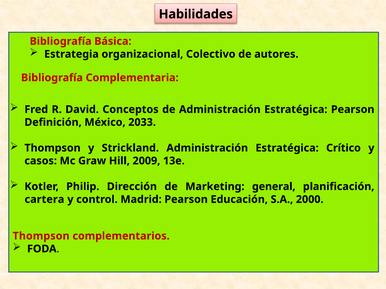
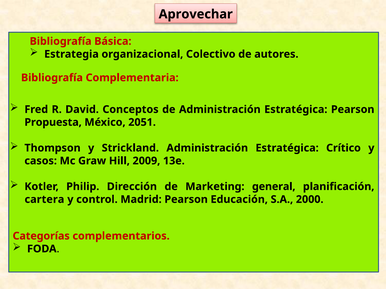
Habilidades: Habilidades -> Aprovechar
Definición: Definición -> Propuesta
2033: 2033 -> 2051
Thompson at (41, 236): Thompson -> Categorías
